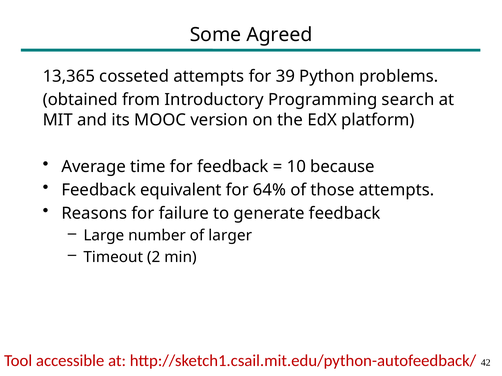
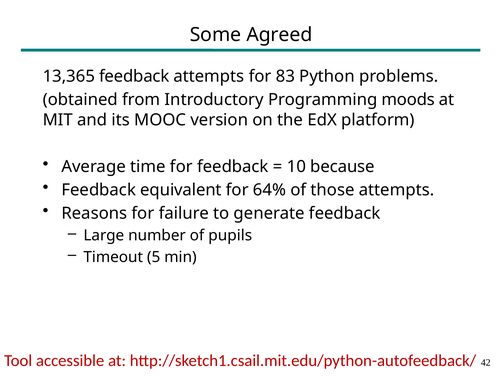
13,365 cosseted: cosseted -> feedback
39: 39 -> 83
search: search -> moods
larger: larger -> pupils
2: 2 -> 5
